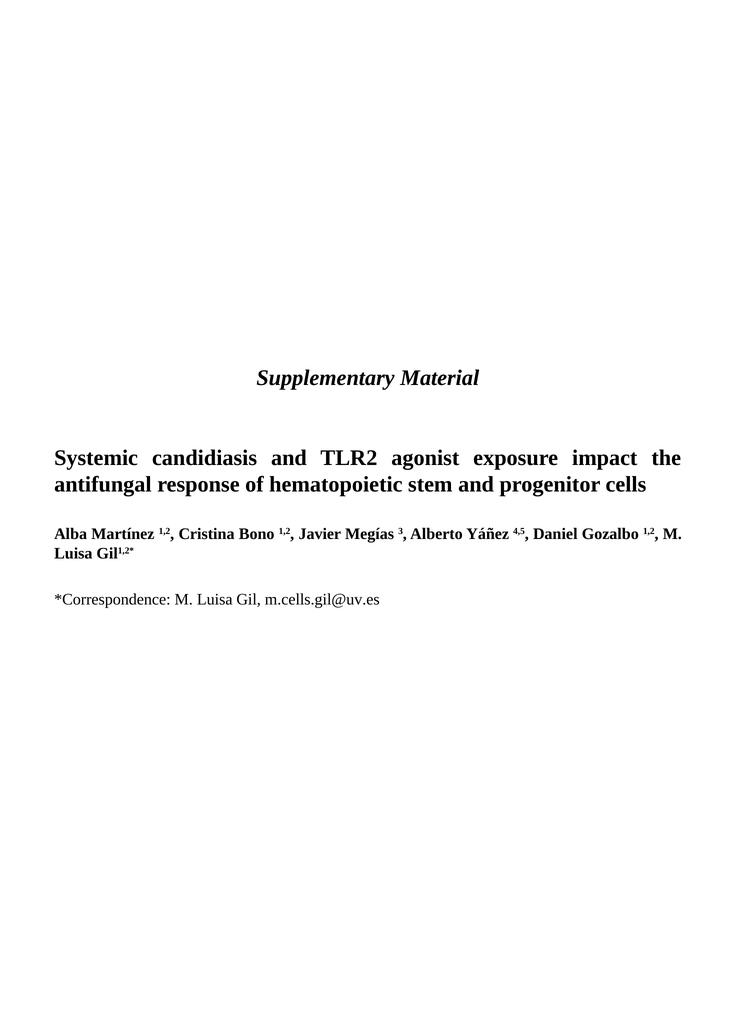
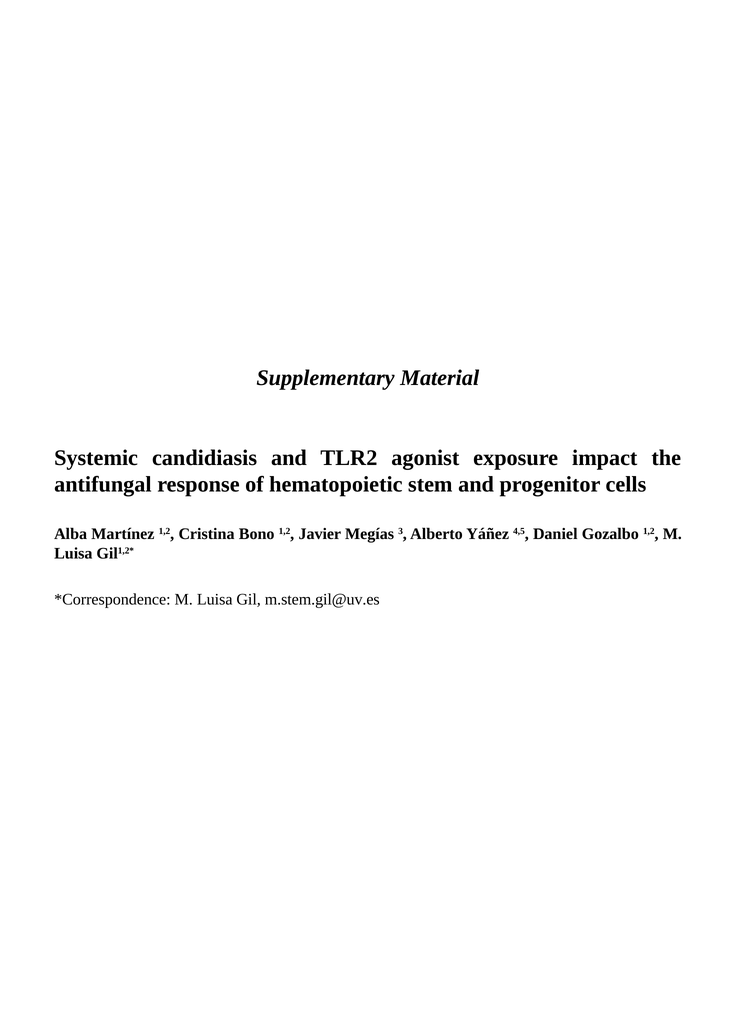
m.cells.gil@uv.es: m.cells.gil@uv.es -> m.stem.gil@uv.es
